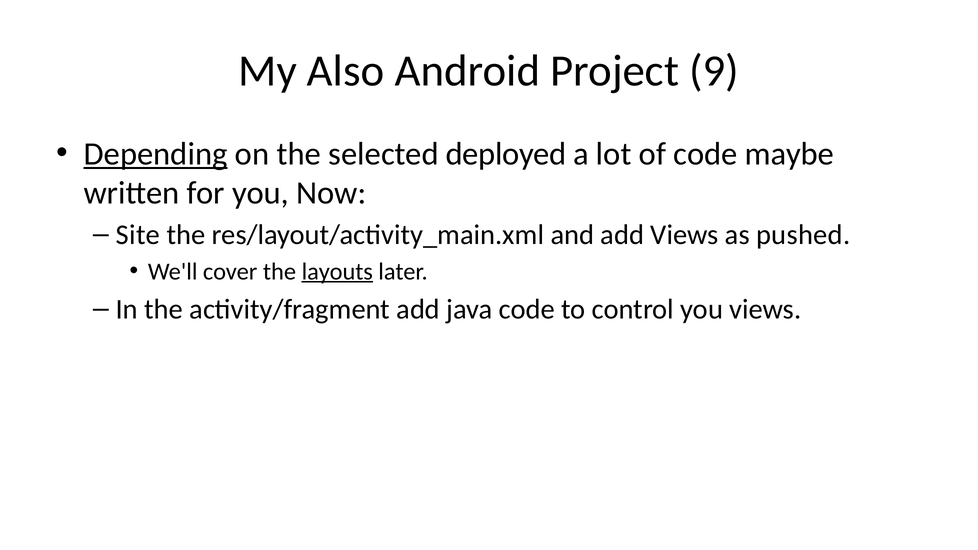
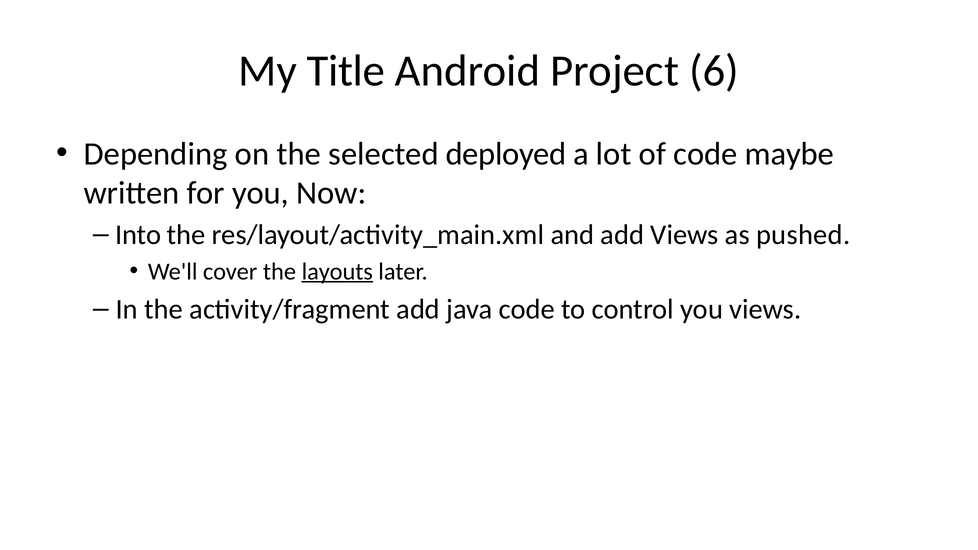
Also: Also -> Title
9: 9 -> 6
Depending underline: present -> none
Site: Site -> Into
